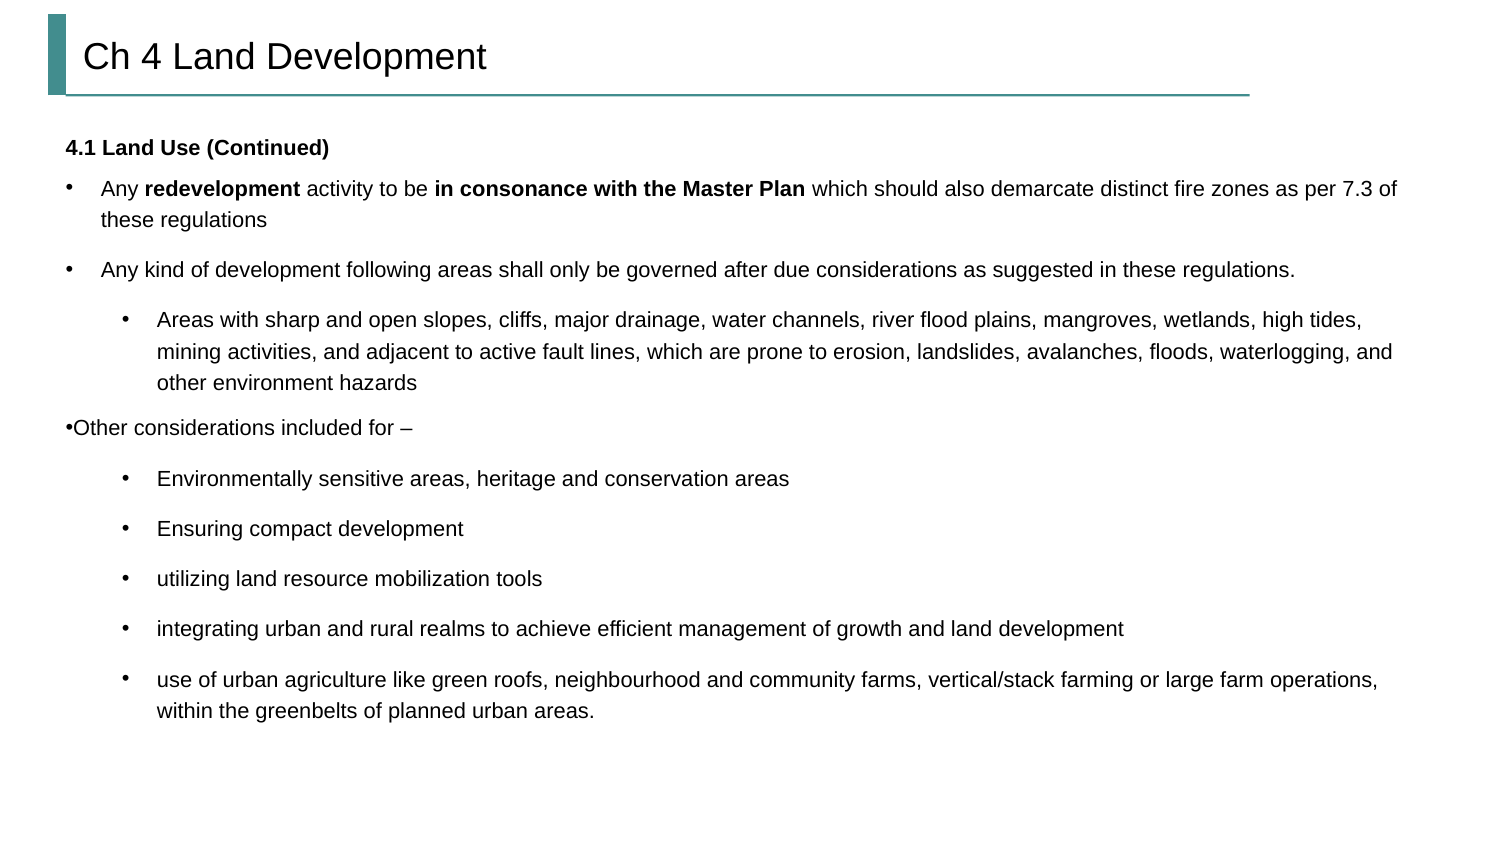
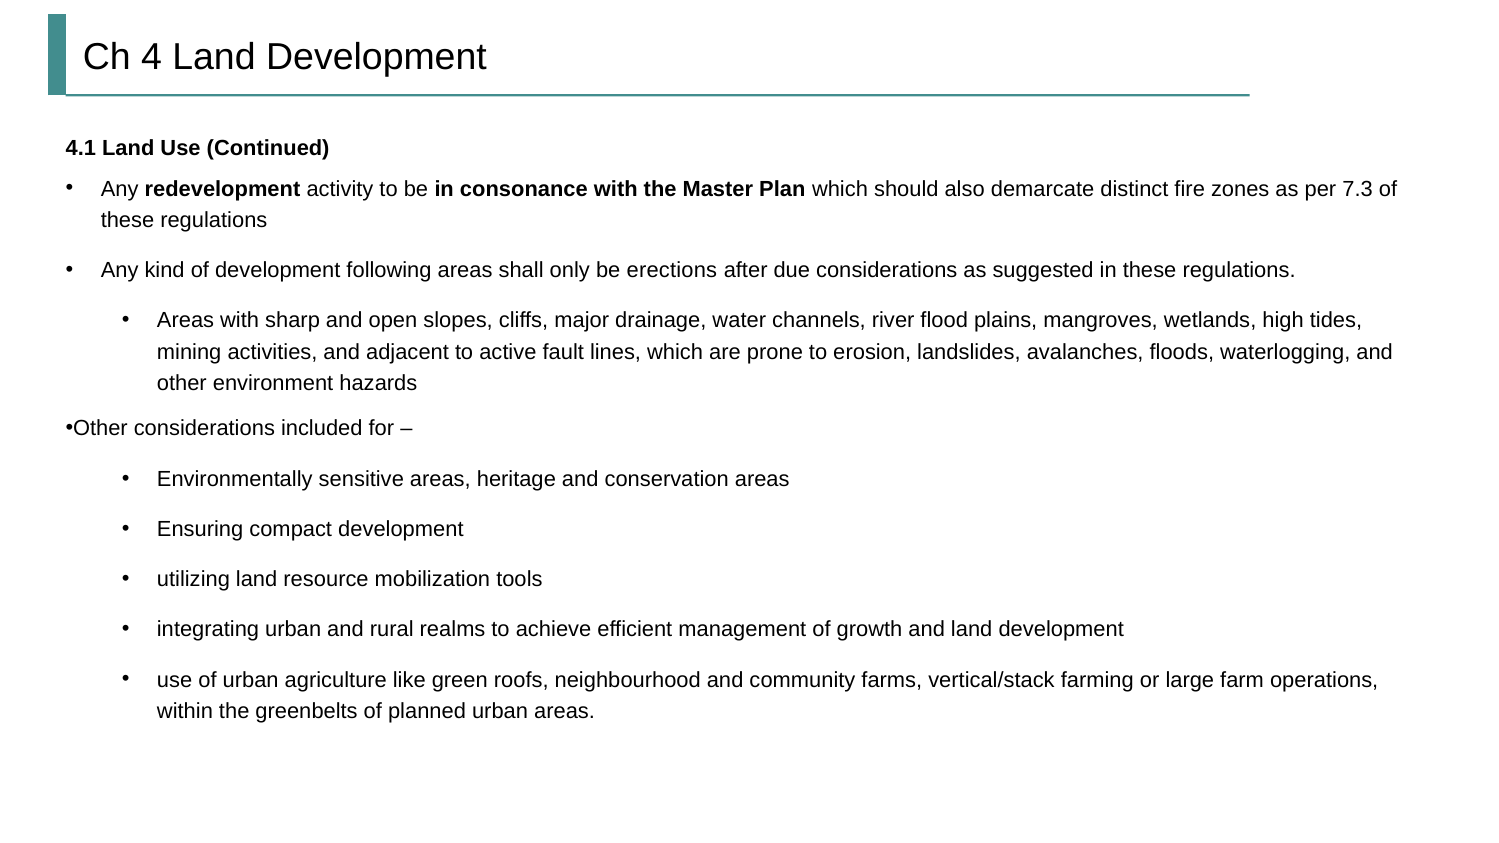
governed: governed -> erections
